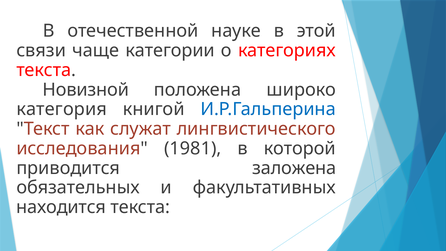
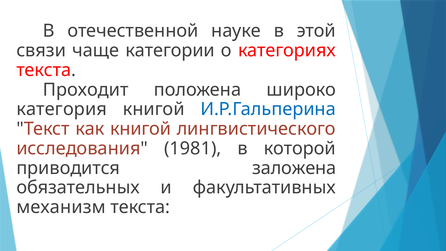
Новизной: Новизной -> Проходит
как служат: служат -> книгой
находится: находится -> механизм
